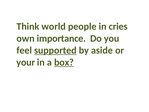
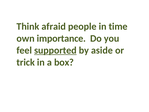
world: world -> afraid
cries: cries -> time
your: your -> trick
box underline: present -> none
